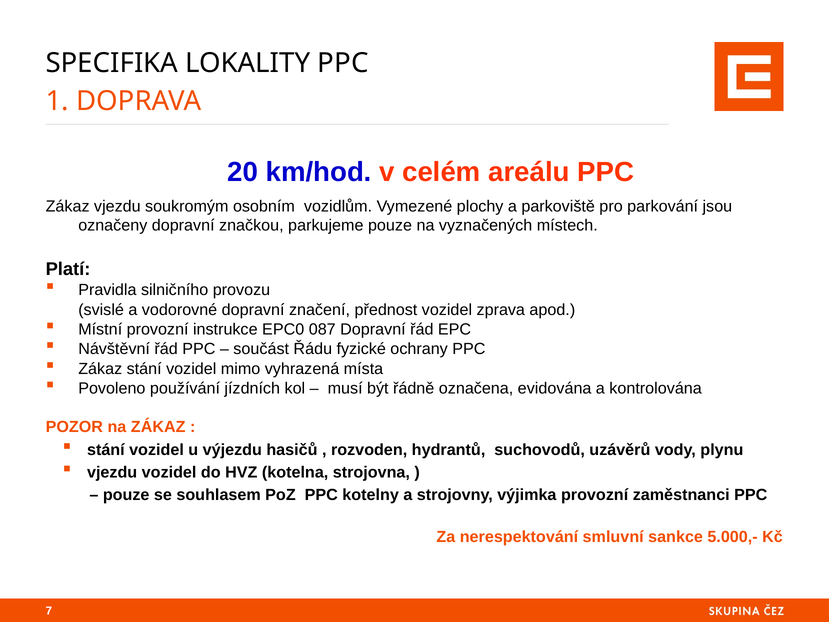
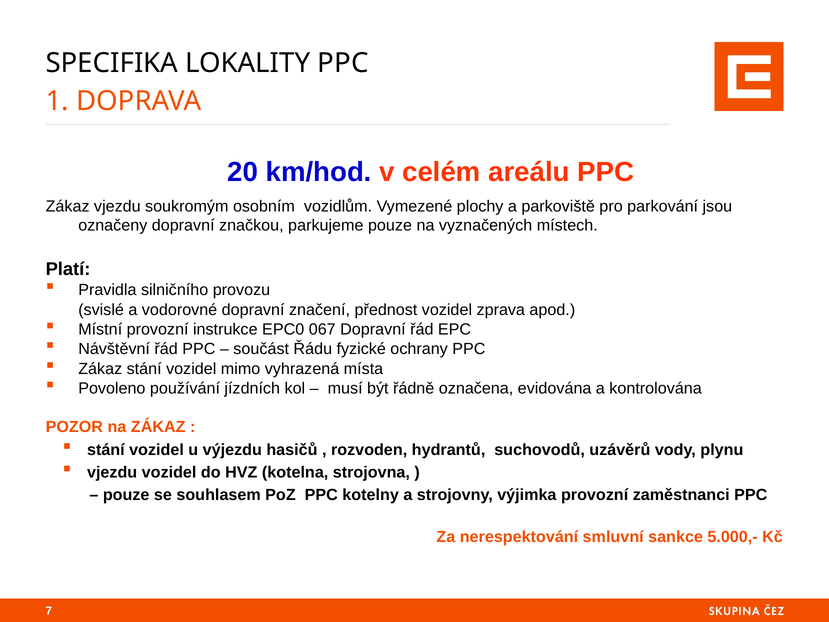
087: 087 -> 067
